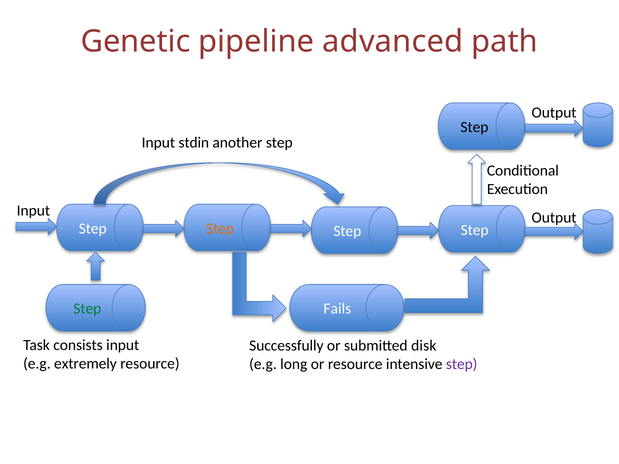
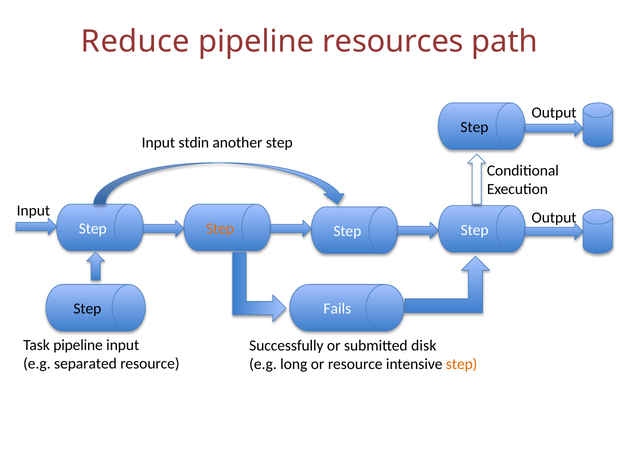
Genetic: Genetic -> Reduce
advanced: advanced -> resources
Step at (87, 309) colour: green -> black
Task consists: consists -> pipeline
extremely: extremely -> separated
step at (462, 364) colour: purple -> orange
